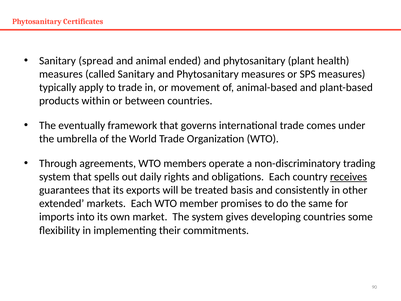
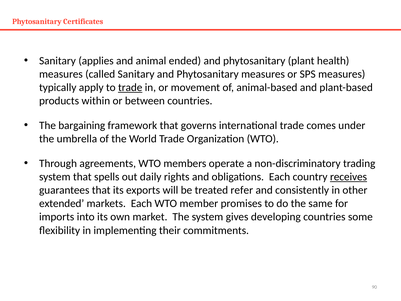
spread: spread -> applies
trade at (130, 88) underline: none -> present
eventually: eventually -> bargaining
basis: basis -> refer
